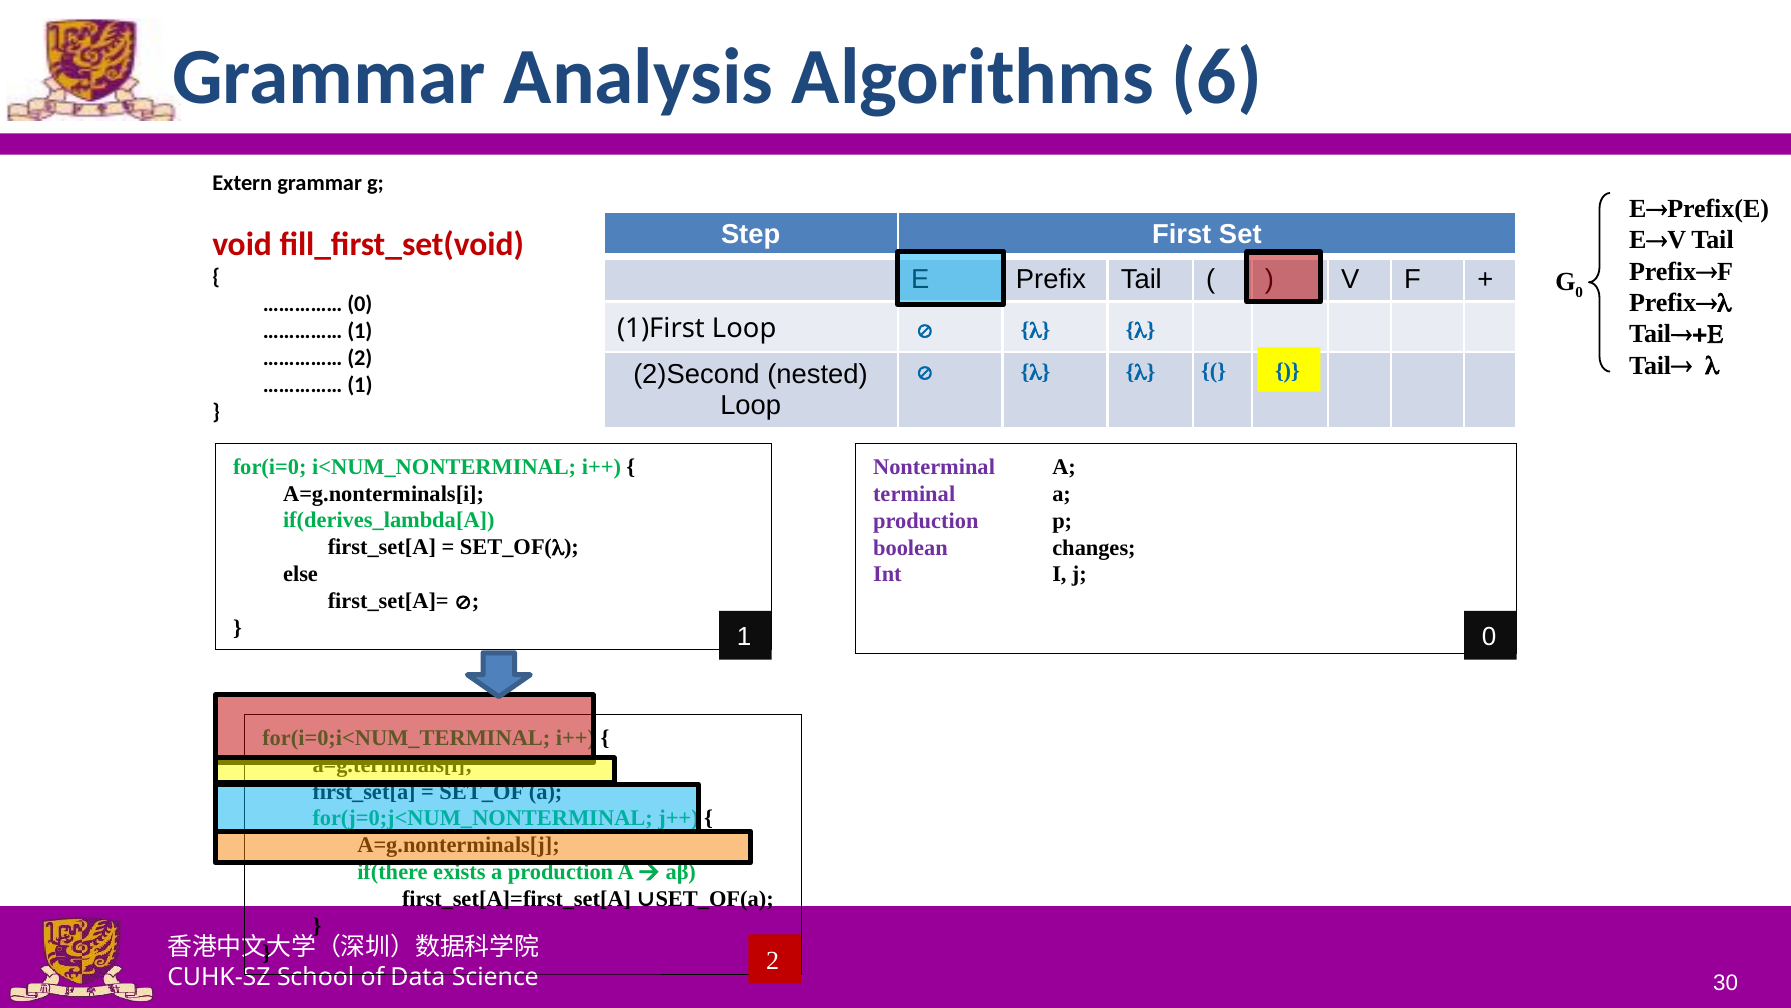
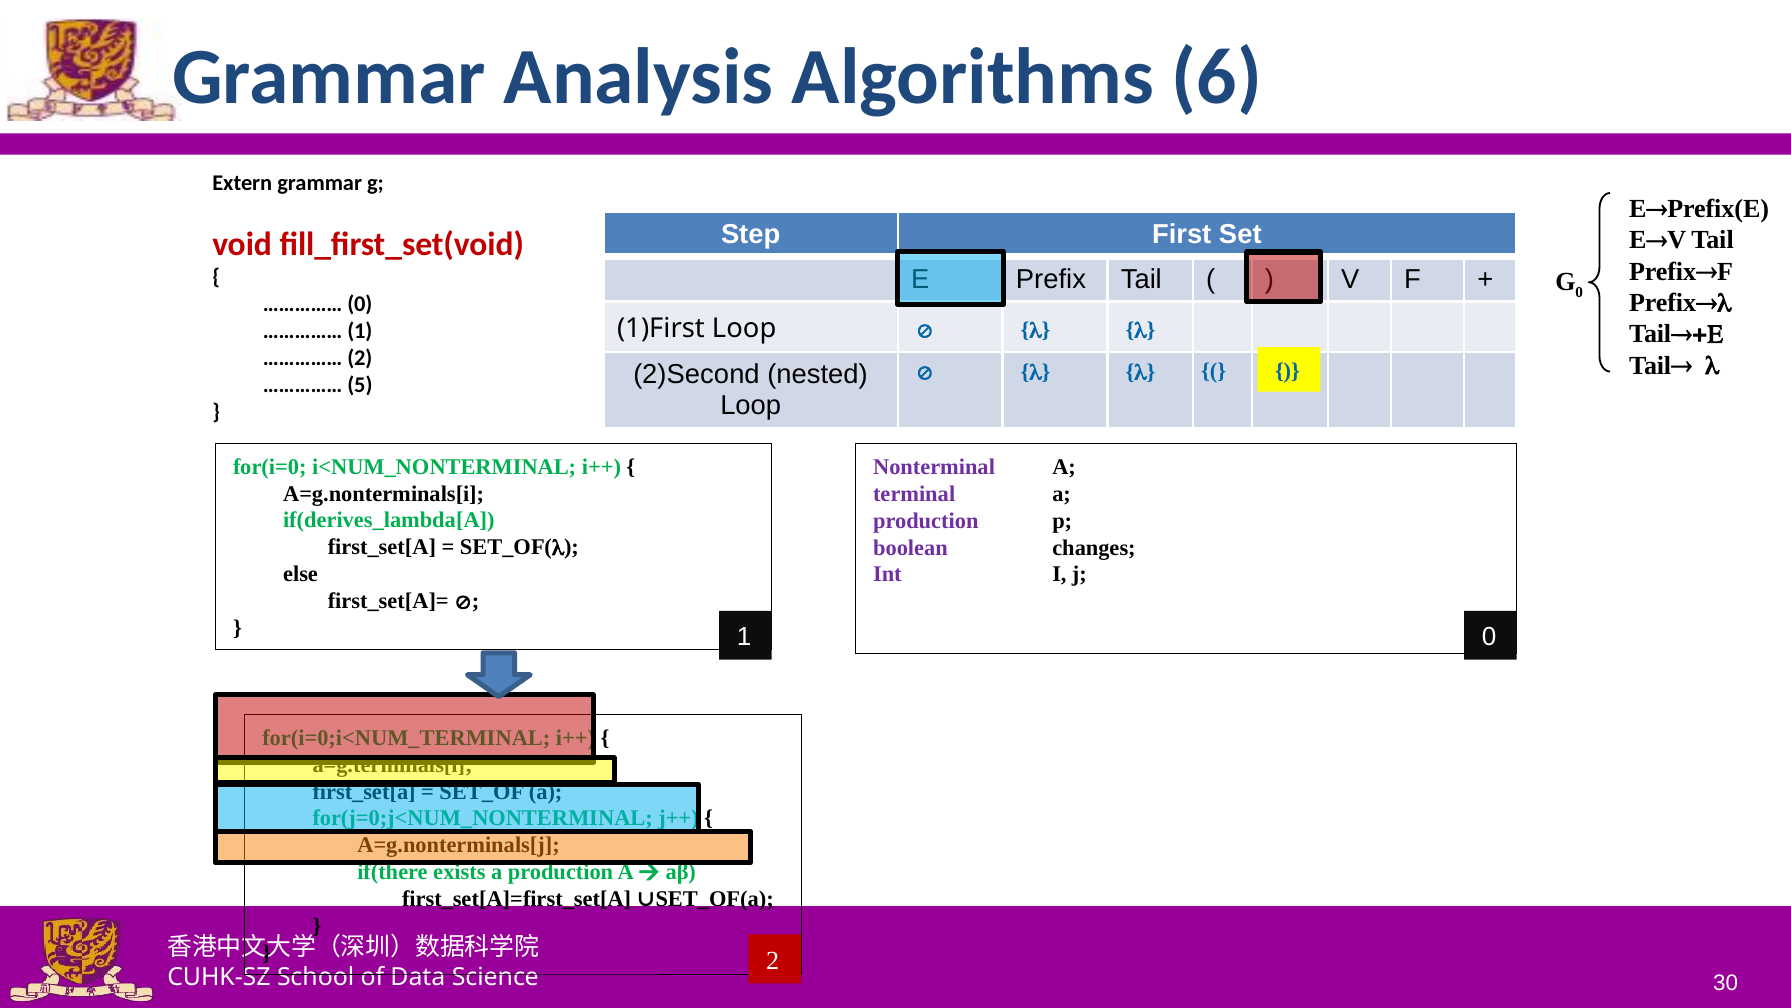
1 at (360, 385): 1 -> 5
